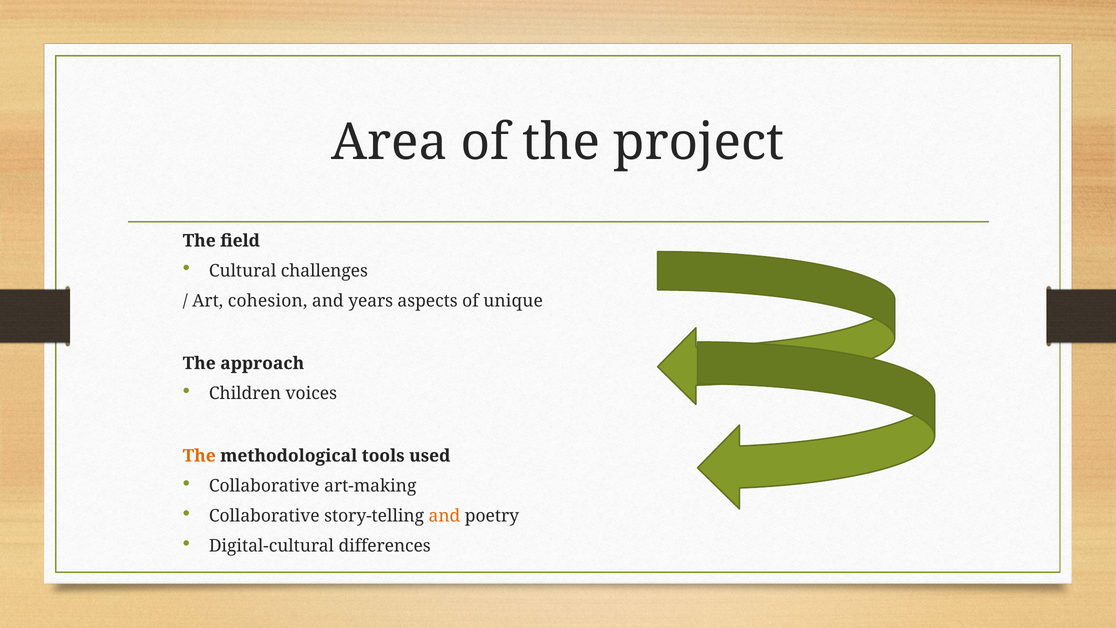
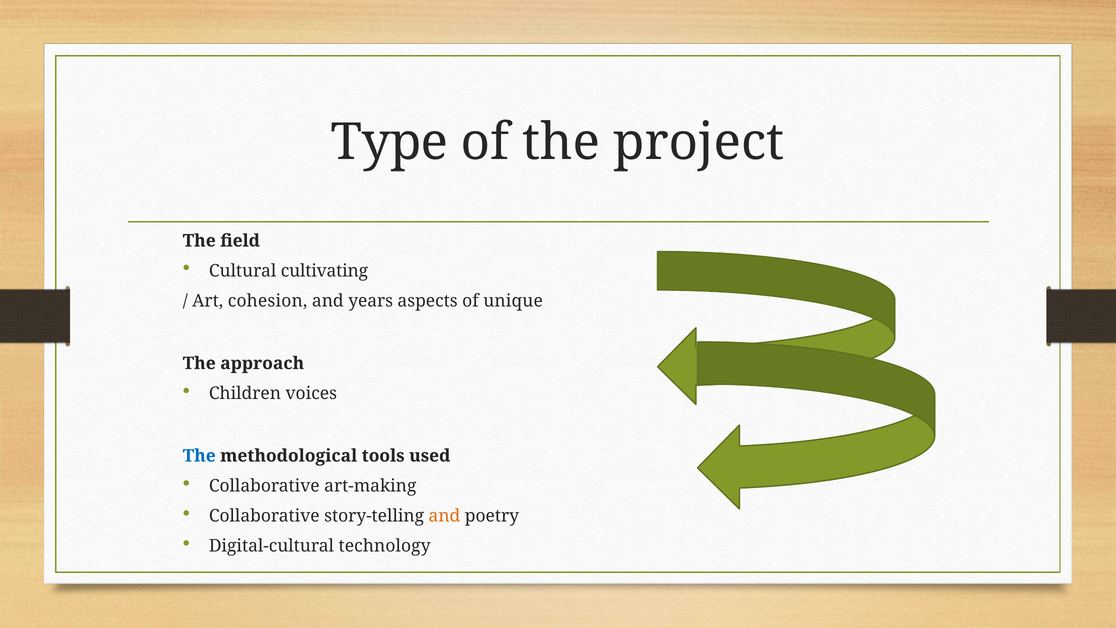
Area: Area -> Type
challenges: challenges -> cultivating
The at (199, 456) colour: orange -> blue
differences: differences -> technology
